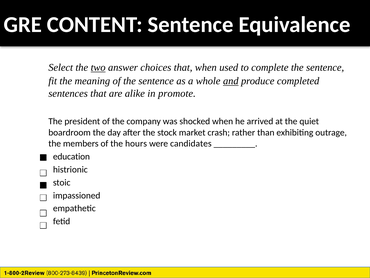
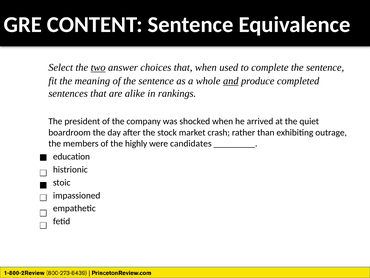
promote: promote -> rankings
hours: hours -> highly
